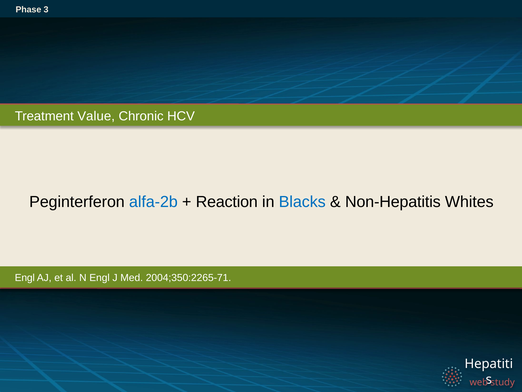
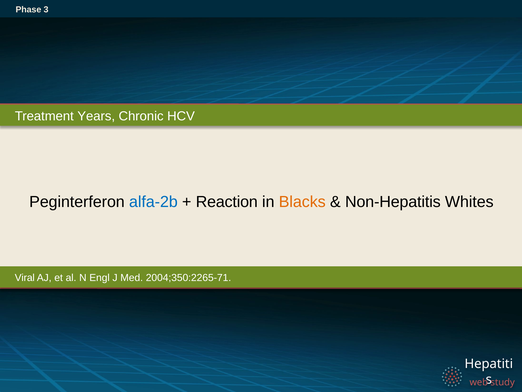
Value: Value -> Years
Blacks colour: blue -> orange
Engl at (25, 277): Engl -> Viral
